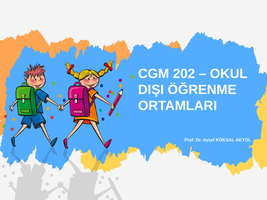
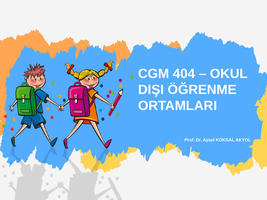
202: 202 -> 404
